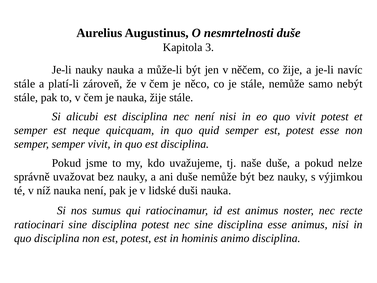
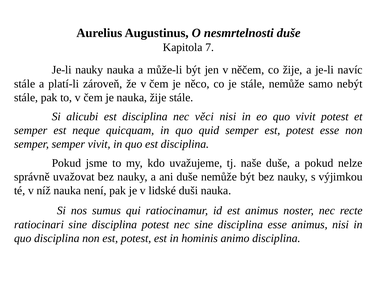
3: 3 -> 7
nec není: není -> věci
